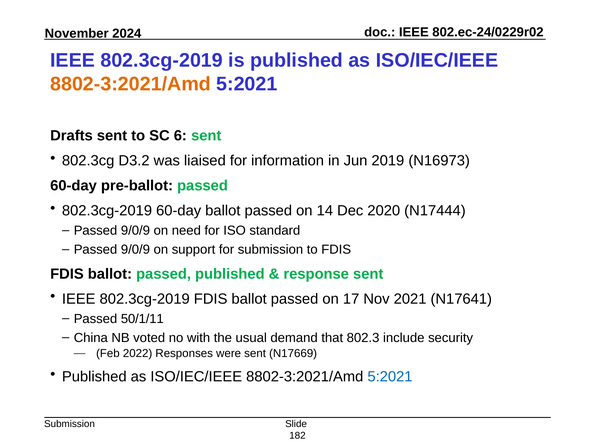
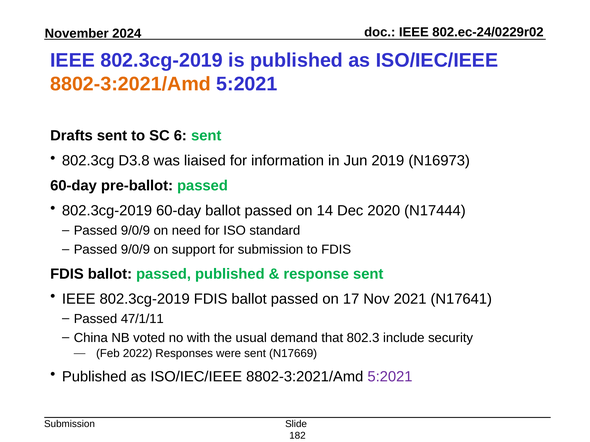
D3.2: D3.2 -> D3.8
50/1/11: 50/1/11 -> 47/1/11
5:2021 at (390, 377) colour: blue -> purple
